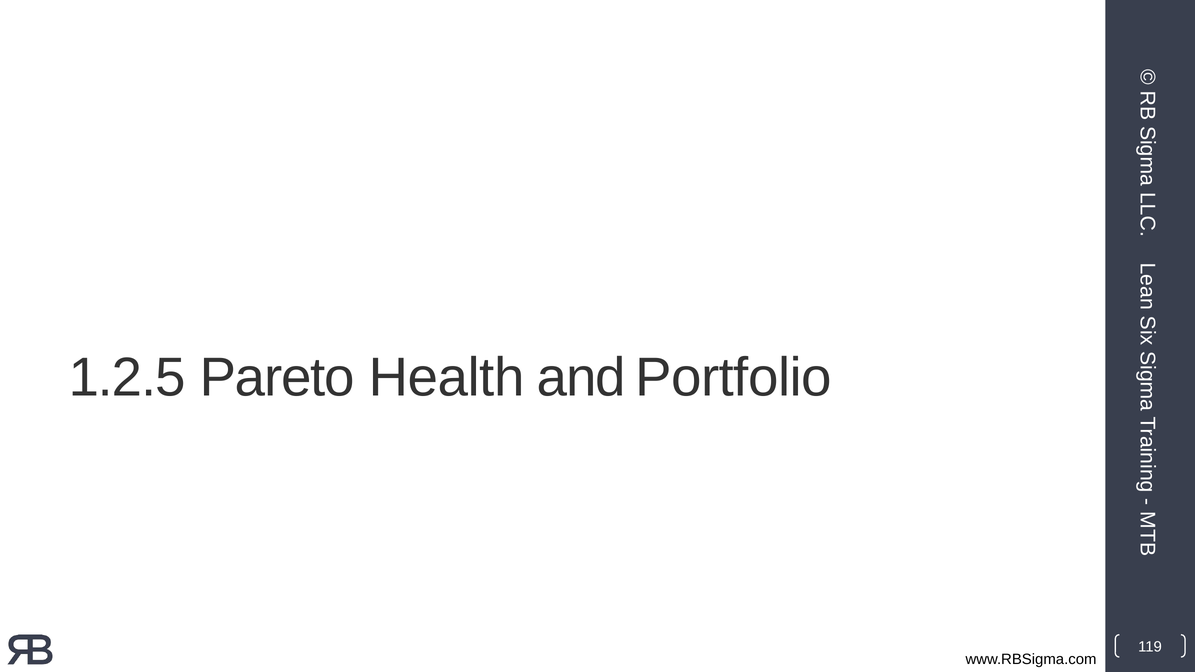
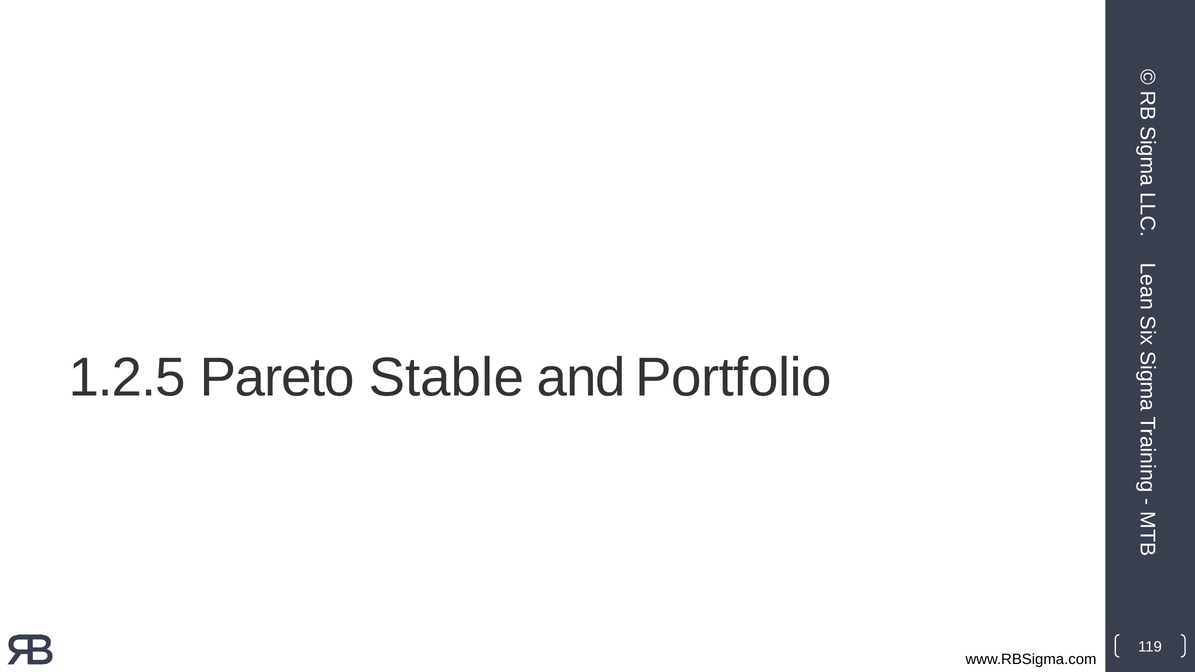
Health: Health -> Stable
